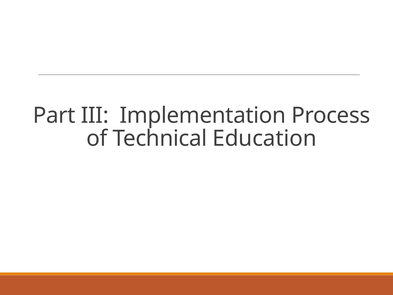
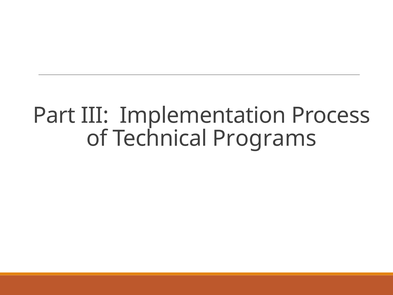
Education: Education -> Programs
